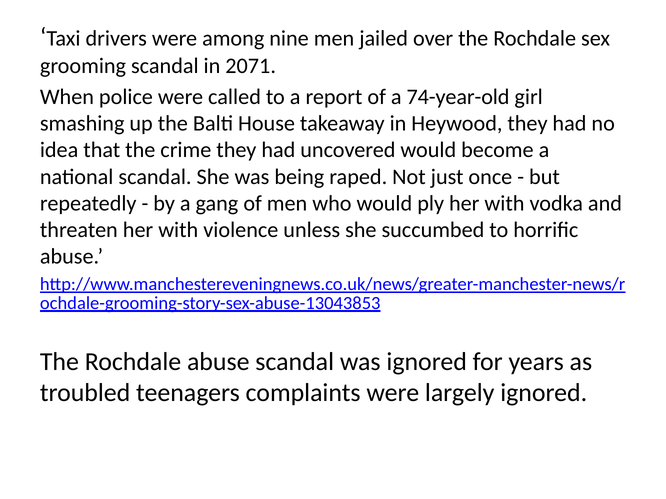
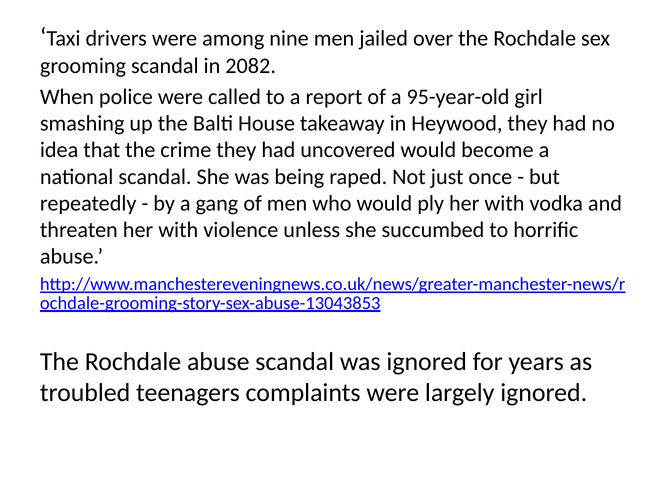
2071: 2071 -> 2082
74-year-old: 74-year-old -> 95-year-old
